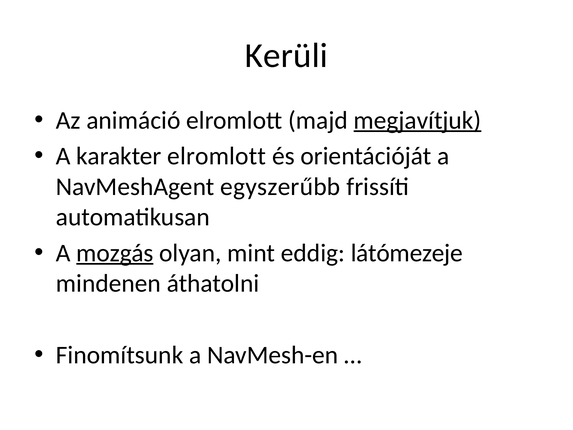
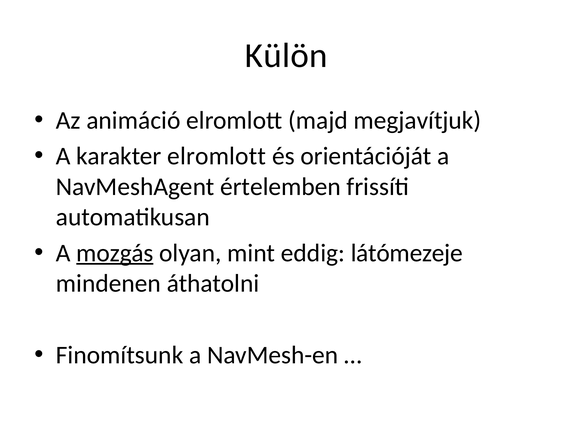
Kerüli: Kerüli -> Külön
megjavítjuk underline: present -> none
egyszerűbb: egyszerűbb -> értelemben
